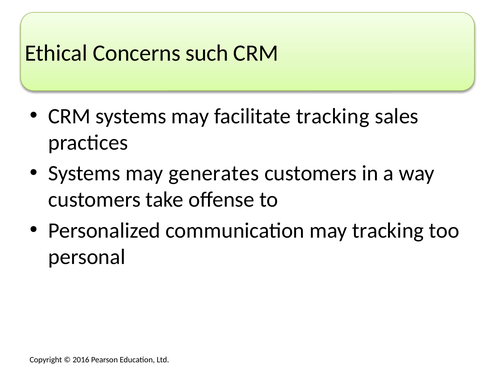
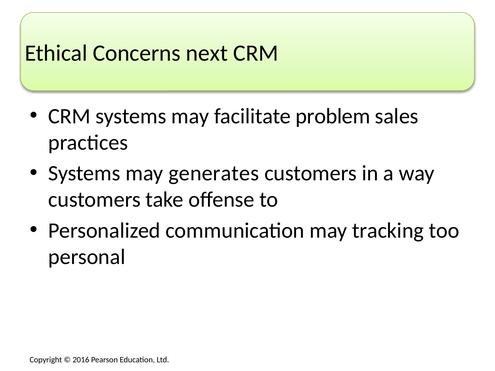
such: such -> next
facilitate tracking: tracking -> problem
